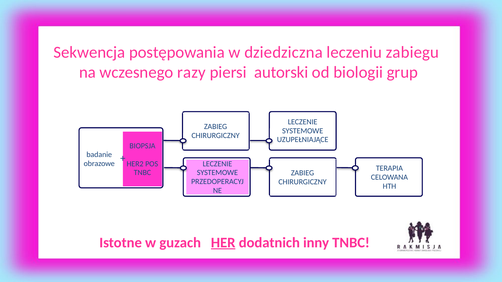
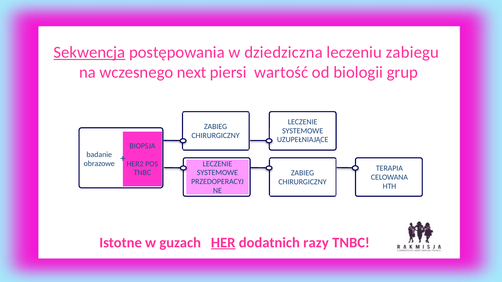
Sekwencja underline: none -> present
razy: razy -> next
autorski: autorski -> wartość
inny: inny -> razy
